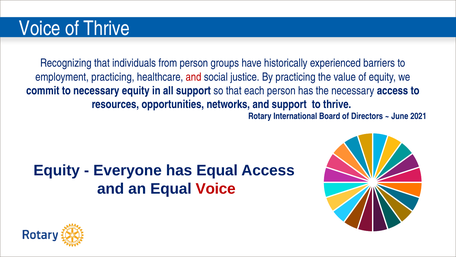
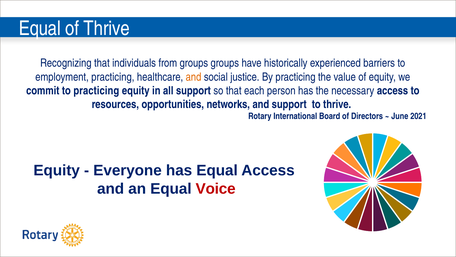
Voice at (40, 28): Voice -> Equal
from person: person -> groups
and at (193, 77) colour: red -> orange
to necessary: necessary -> practicing
